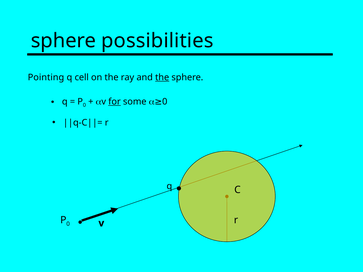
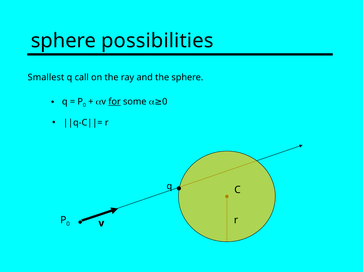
Pointing: Pointing -> Smallest
cell: cell -> call
the at (162, 77) underline: present -> none
